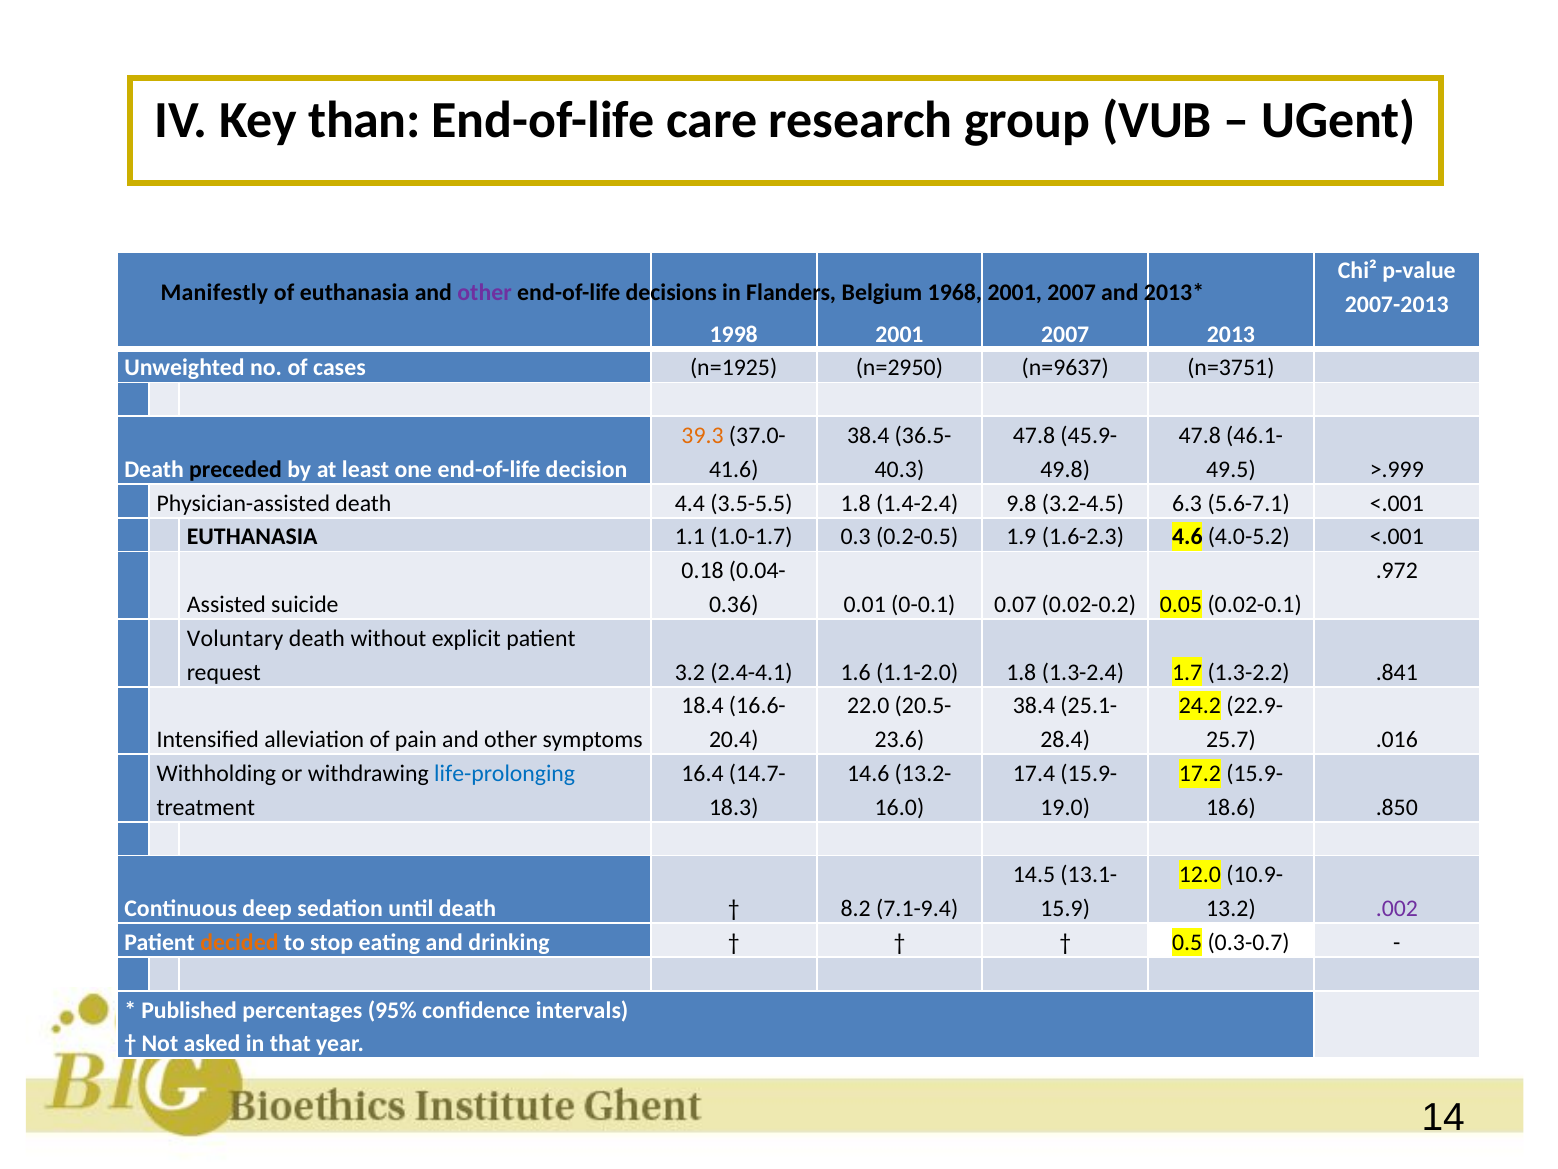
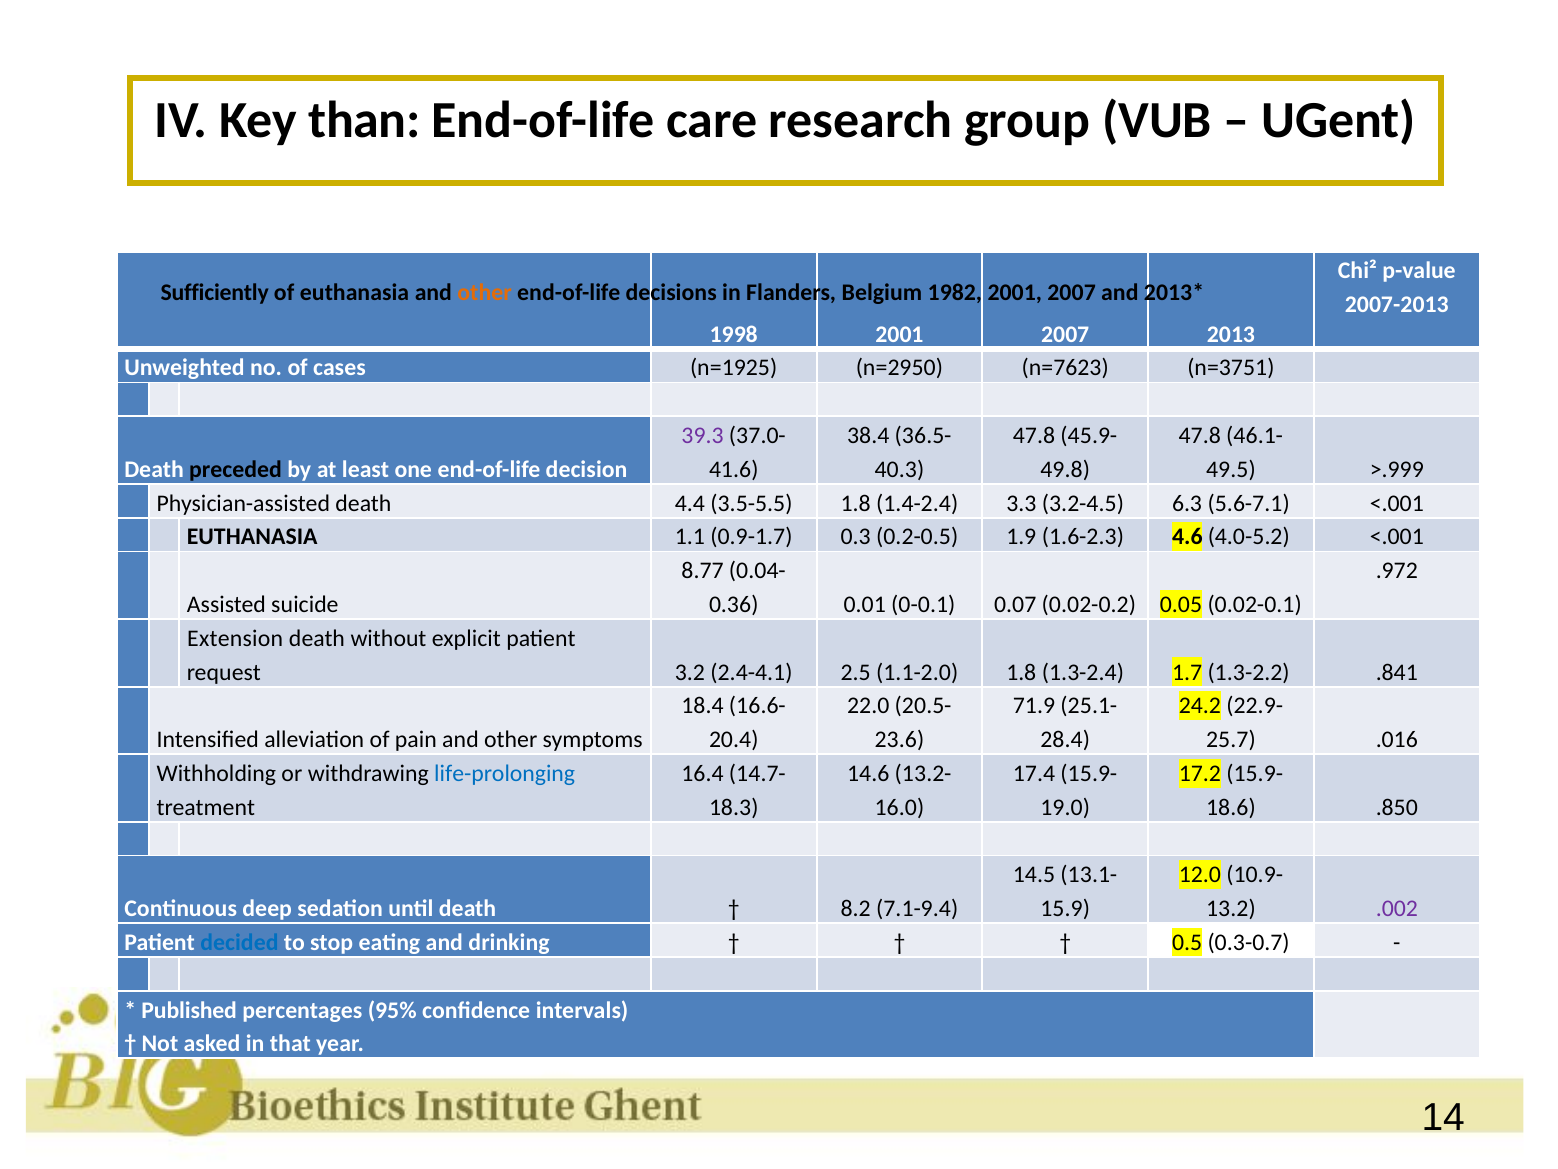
Manifestly: Manifestly -> Sufficiently
other at (485, 292) colour: purple -> orange
1968: 1968 -> 1982
n=9637: n=9637 -> n=7623
39.3 colour: orange -> purple
9.8: 9.8 -> 3.3
1.0-1.7: 1.0-1.7 -> 0.9-1.7
0.18: 0.18 -> 8.77
Voluntary: Voluntary -> Extension
1.6: 1.6 -> 2.5
38.4 at (1034, 706): 38.4 -> 71.9
decided colour: orange -> blue
